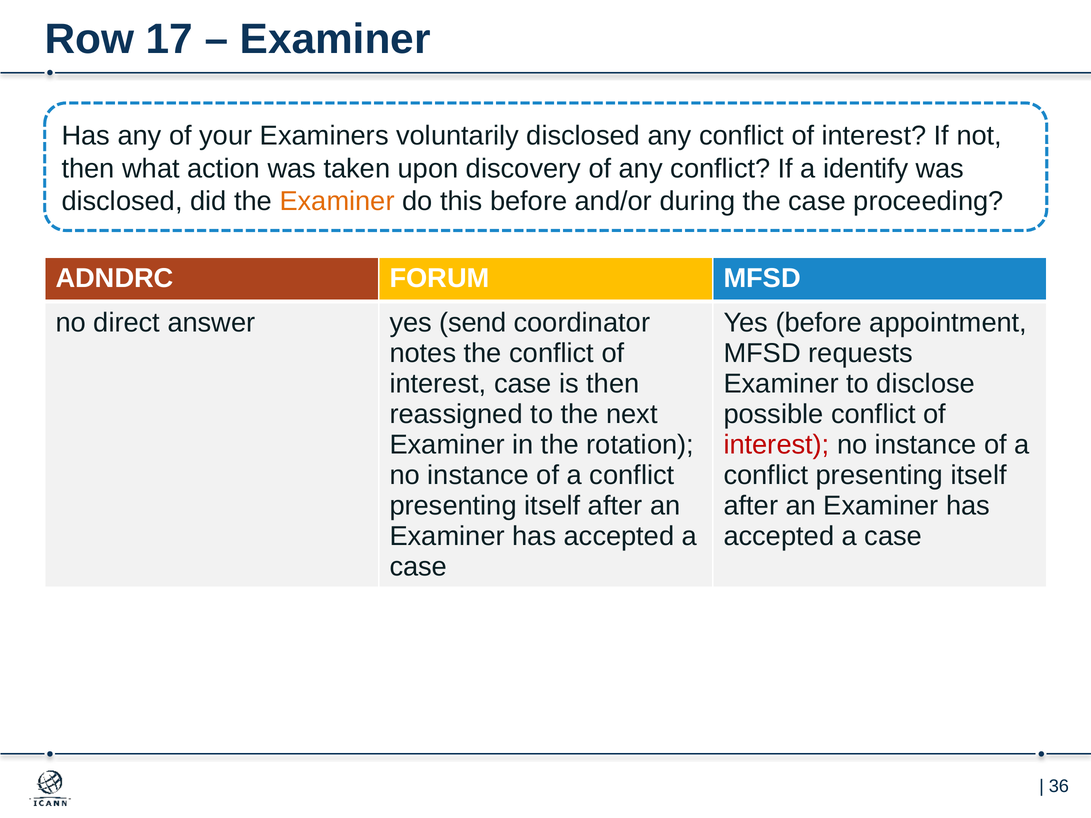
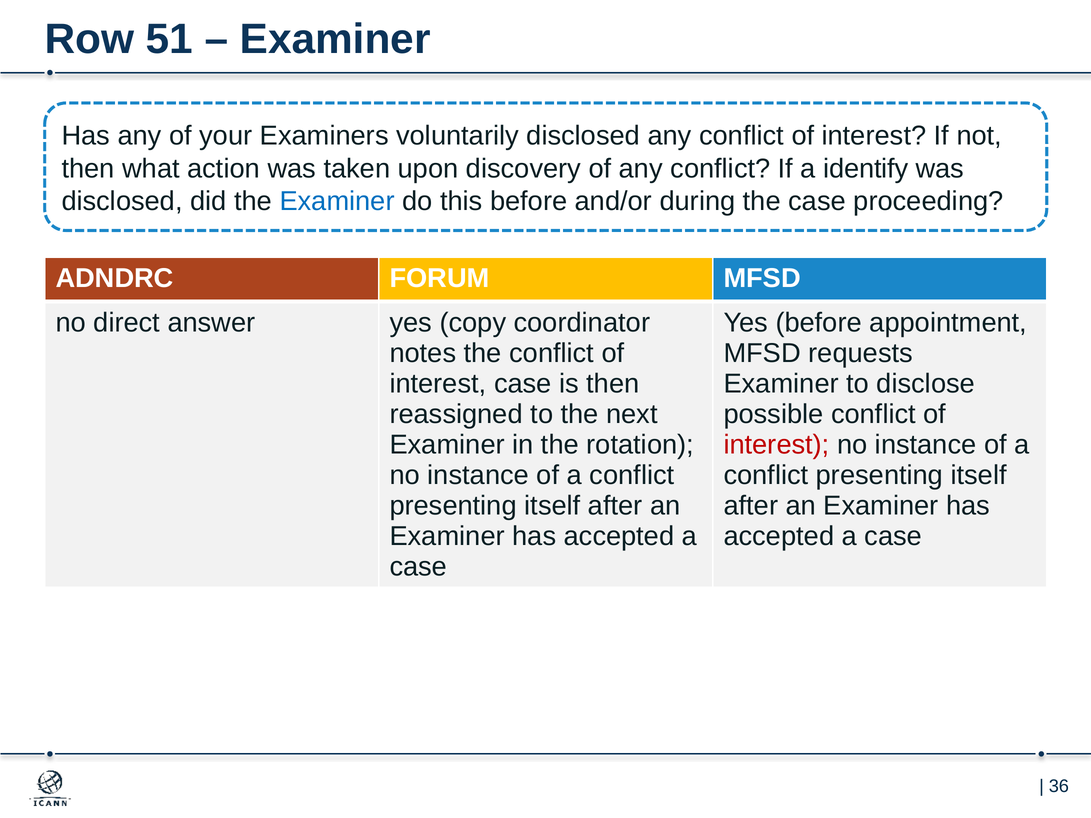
17: 17 -> 51
Examiner at (337, 201) colour: orange -> blue
send: send -> copy
